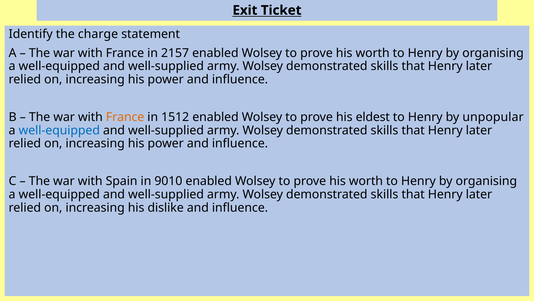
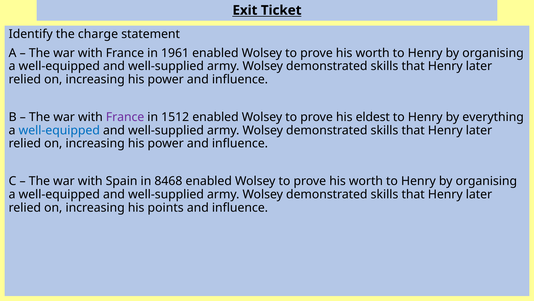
2157: 2157 -> 1961
France at (125, 117) colour: orange -> purple
unpopular: unpopular -> everything
9010: 9010 -> 8468
dislike: dislike -> points
